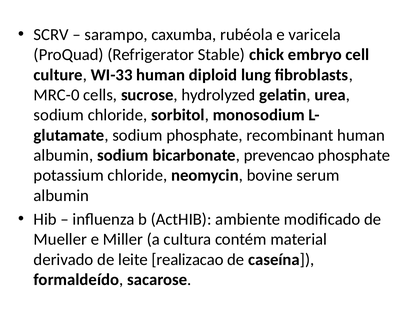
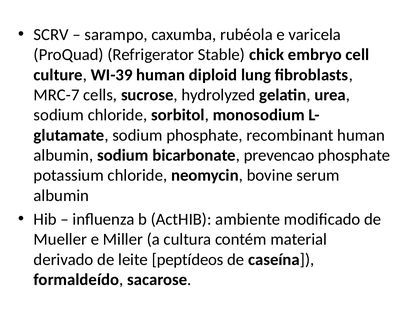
WI-33: WI-33 -> WI-39
MRC-0: MRC-0 -> MRC-7
realizacao: realizacao -> peptídeos
